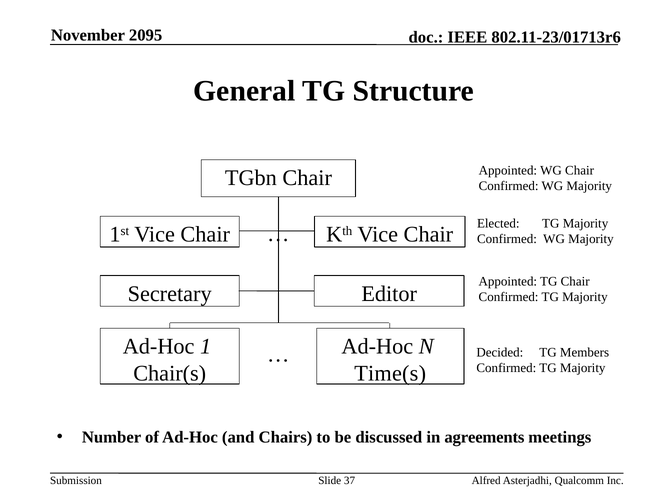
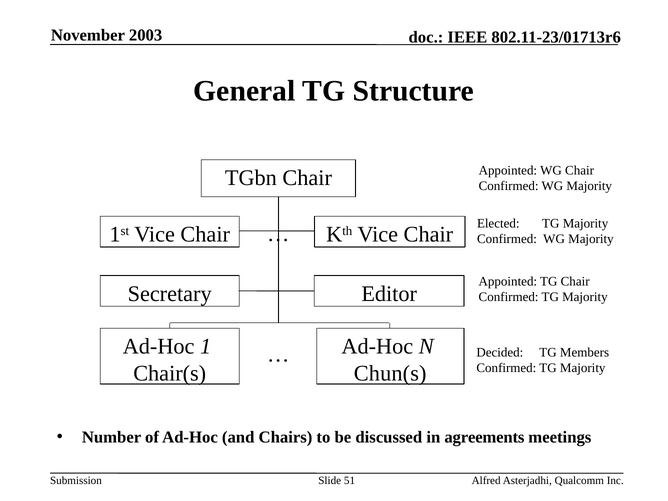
2095: 2095 -> 2003
Time(s: Time(s -> Chun(s
37: 37 -> 51
